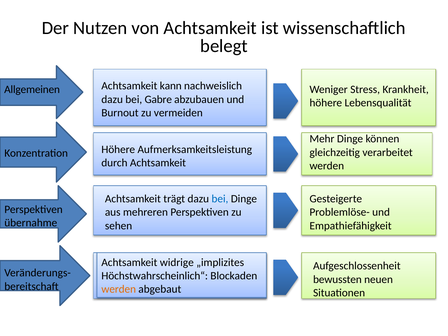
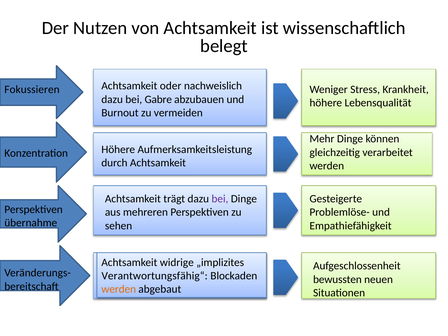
kann: kann -> oder
Allgemeinen: Allgemeinen -> Fokussieren
bei at (220, 199) colour: blue -> purple
Höchstwahrscheinlich“: Höchstwahrscheinlich“ -> Verantwortungsfähig“
